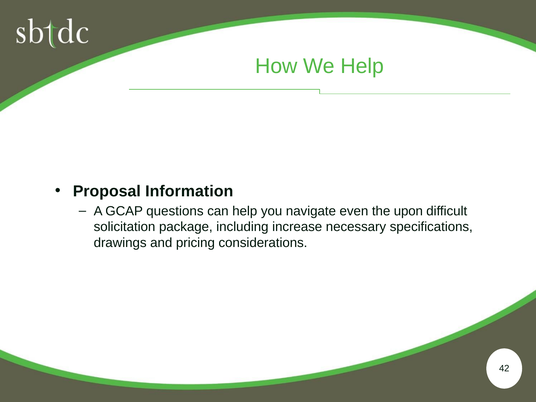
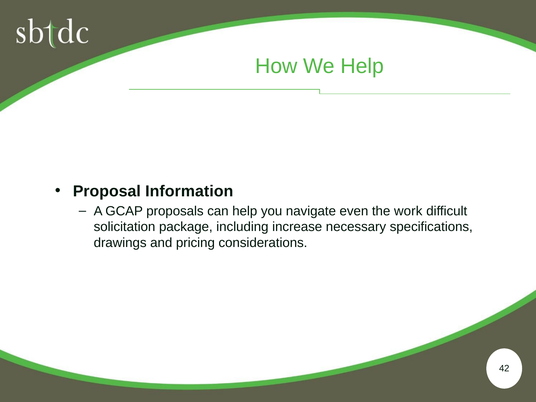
questions: questions -> proposals
upon: upon -> work
